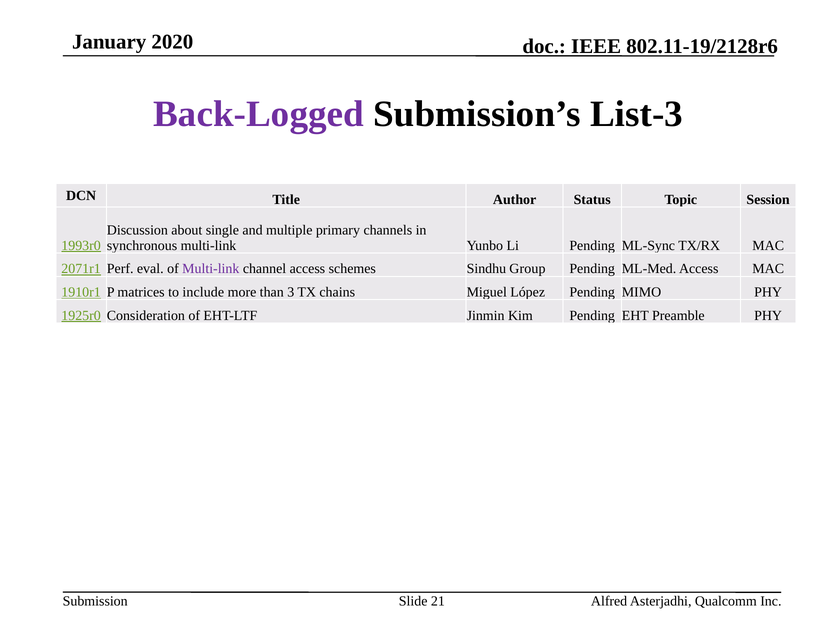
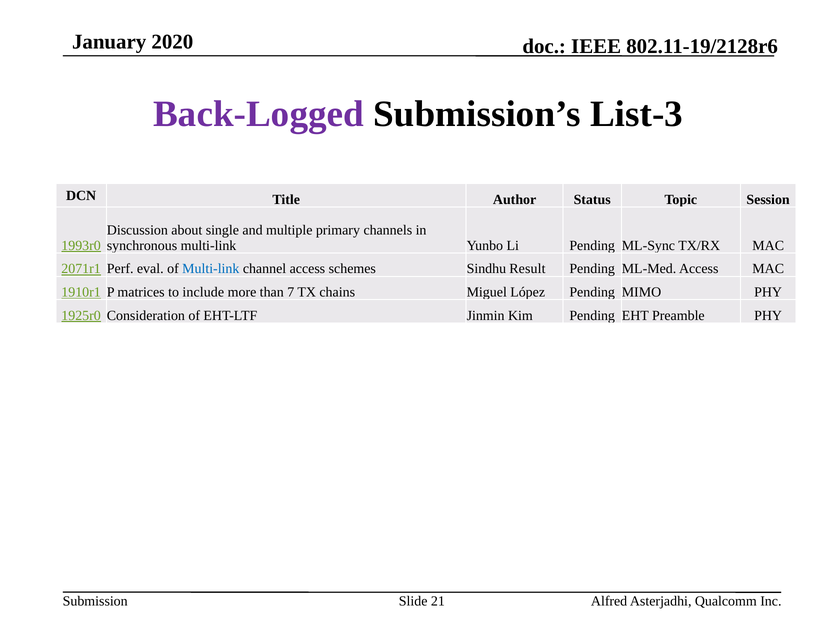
Multi-link at (211, 269) colour: purple -> blue
Group: Group -> Result
3: 3 -> 7
